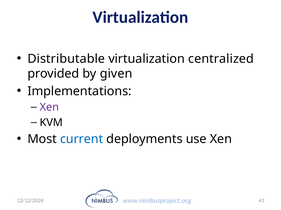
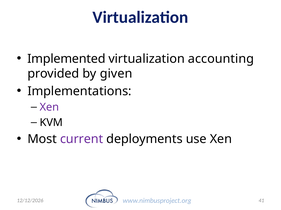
Distributable: Distributable -> Implemented
centralized: centralized -> accounting
current colour: blue -> purple
